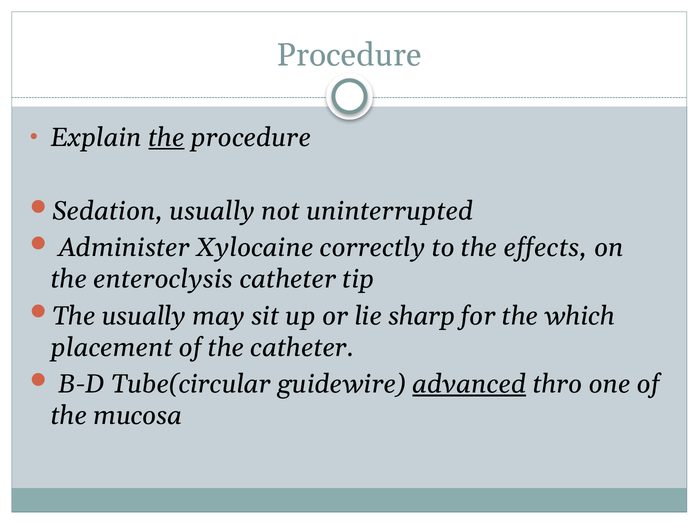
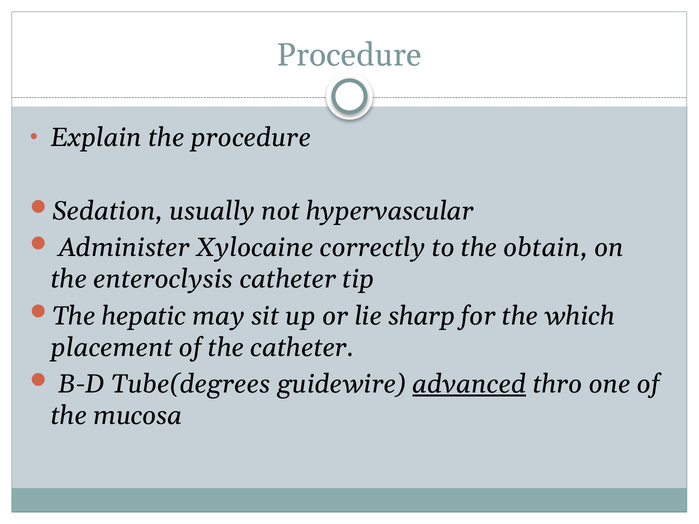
the at (166, 138) underline: present -> none
uninterrupted: uninterrupted -> hypervascular
effects: effects -> obtain
The usually: usually -> hepatic
Tube(circular: Tube(circular -> Tube(degrees
